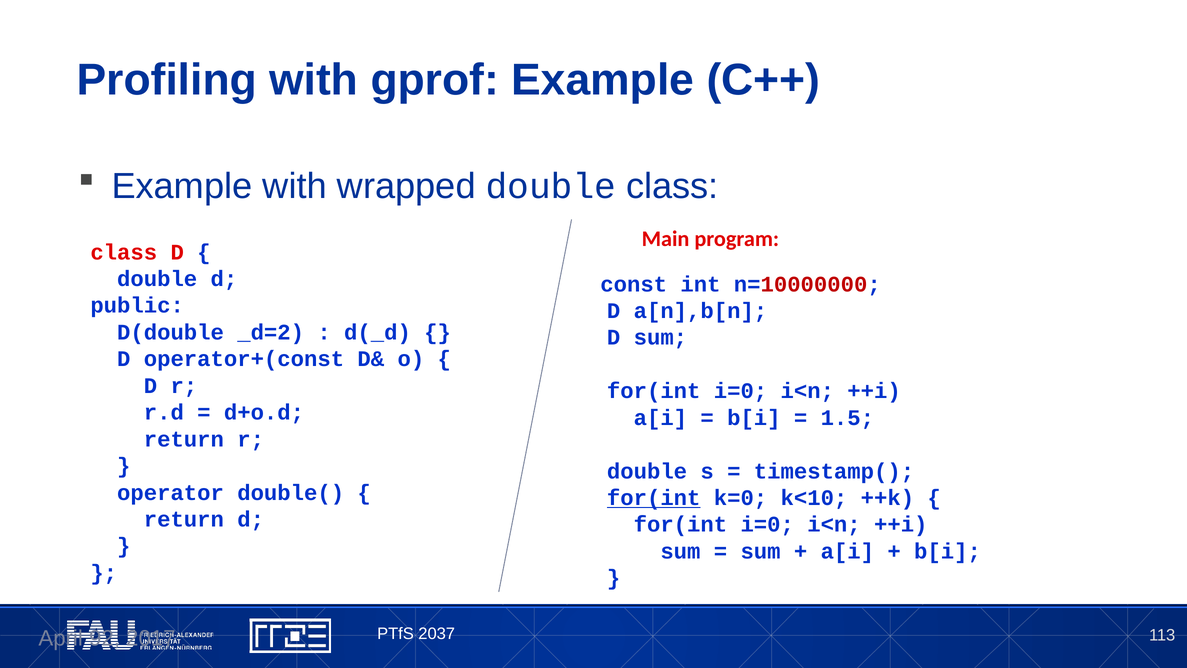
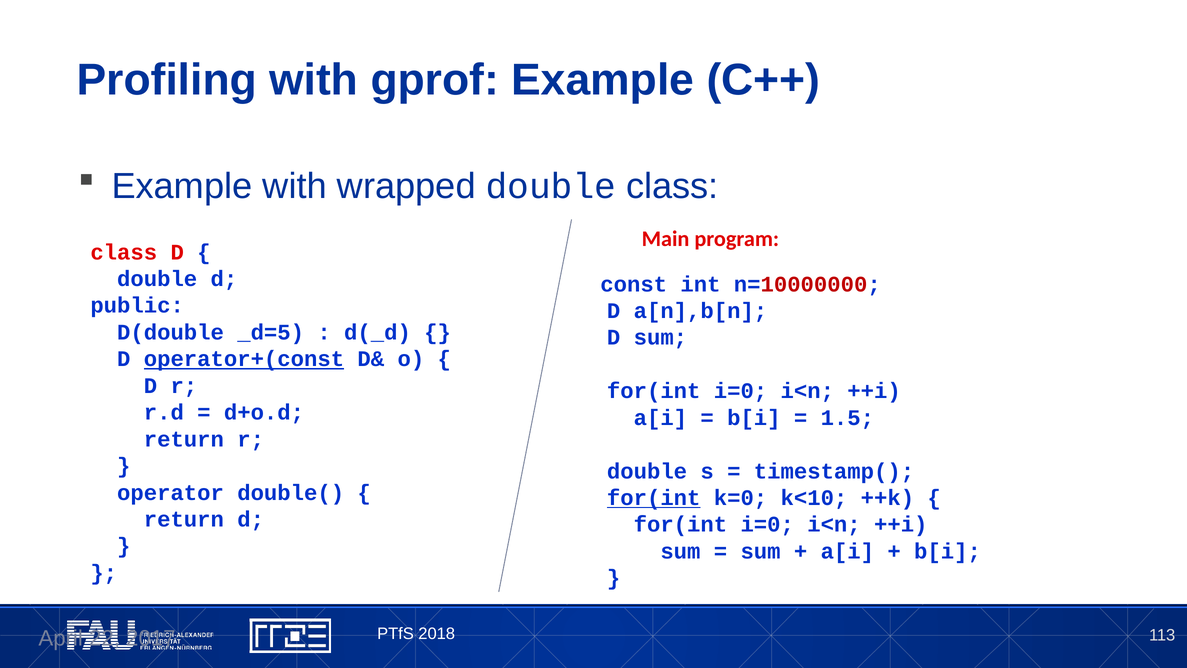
_d=2: _d=2 -> _d=5
operator+(const underline: none -> present
2037: 2037 -> 2018
92: 92 -> 22
